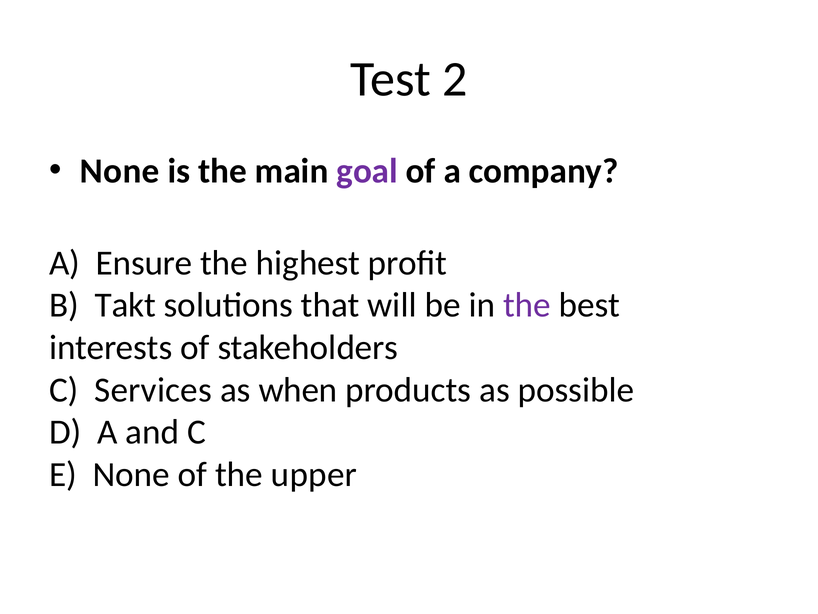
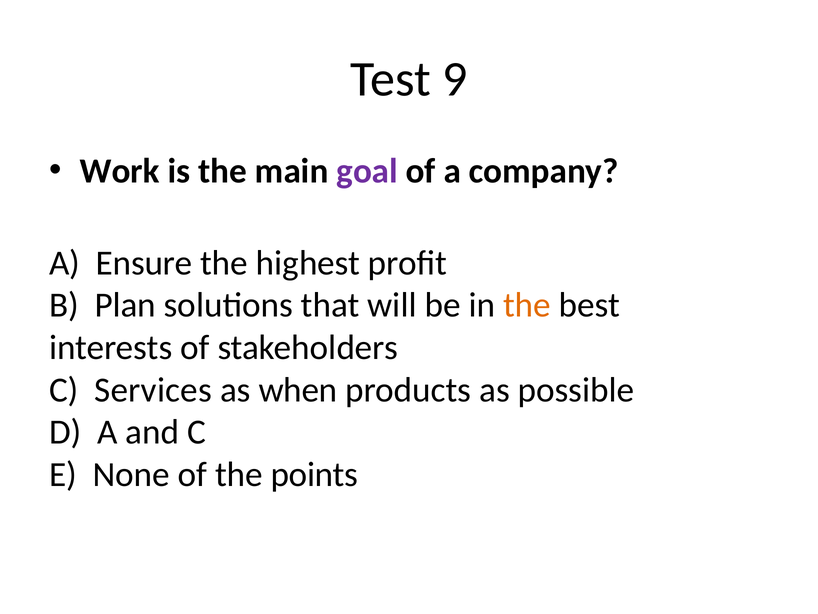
2: 2 -> 9
None at (120, 171): None -> Work
Takt: Takt -> Plan
the at (527, 305) colour: purple -> orange
upper: upper -> points
